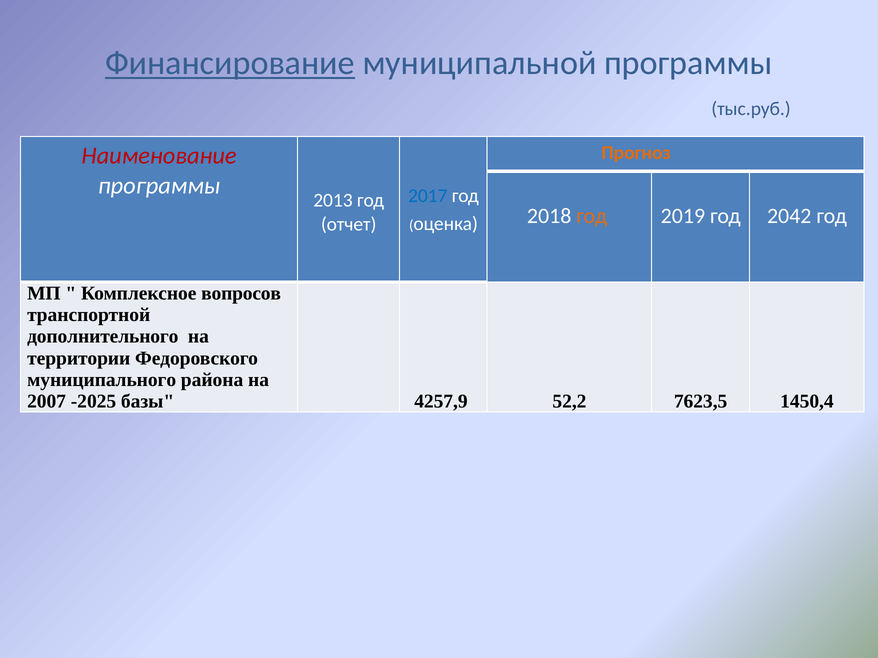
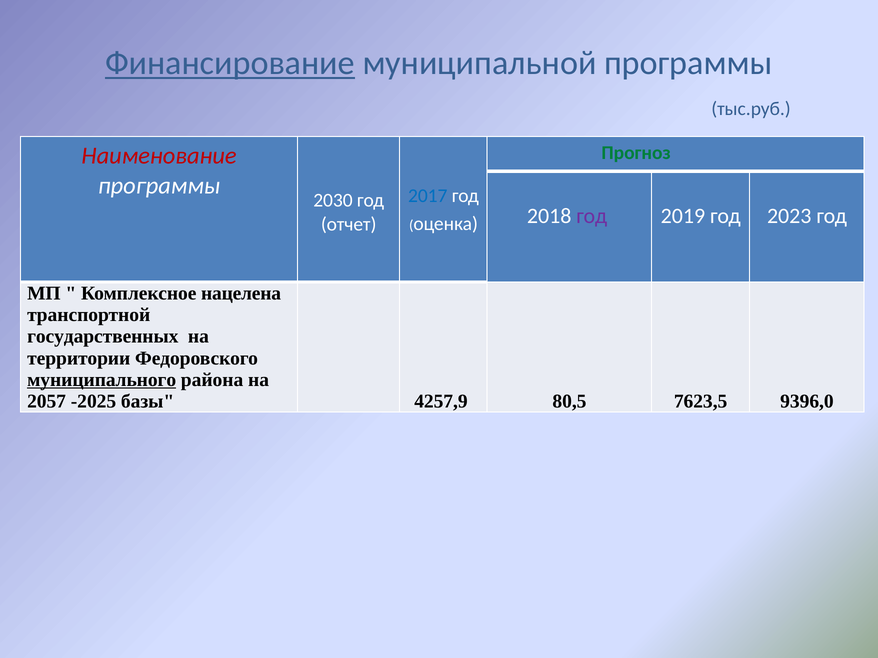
Прогноз colour: orange -> green
2013: 2013 -> 2030
год at (592, 216) colour: orange -> purple
2042: 2042 -> 2023
вопросов: вопросов -> нацелена
дополнительного: дополнительного -> государственных
муниципального underline: none -> present
2007: 2007 -> 2057
52,2: 52,2 -> 80,5
1450,4: 1450,4 -> 9396,0
